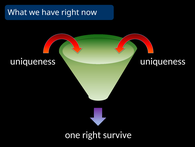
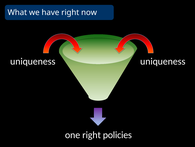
survive: survive -> policies
